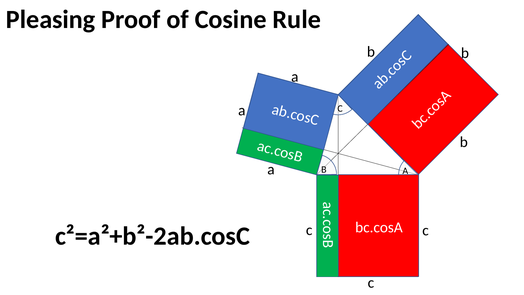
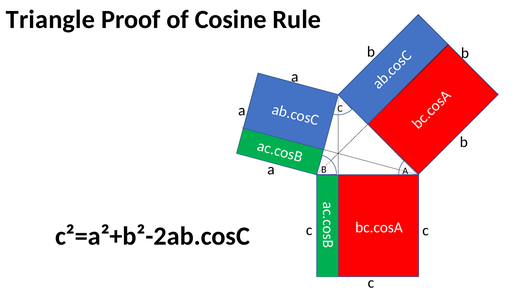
Pleasing: Pleasing -> Triangle
